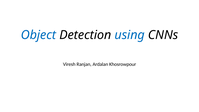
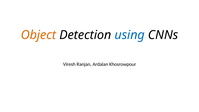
Object colour: blue -> orange
